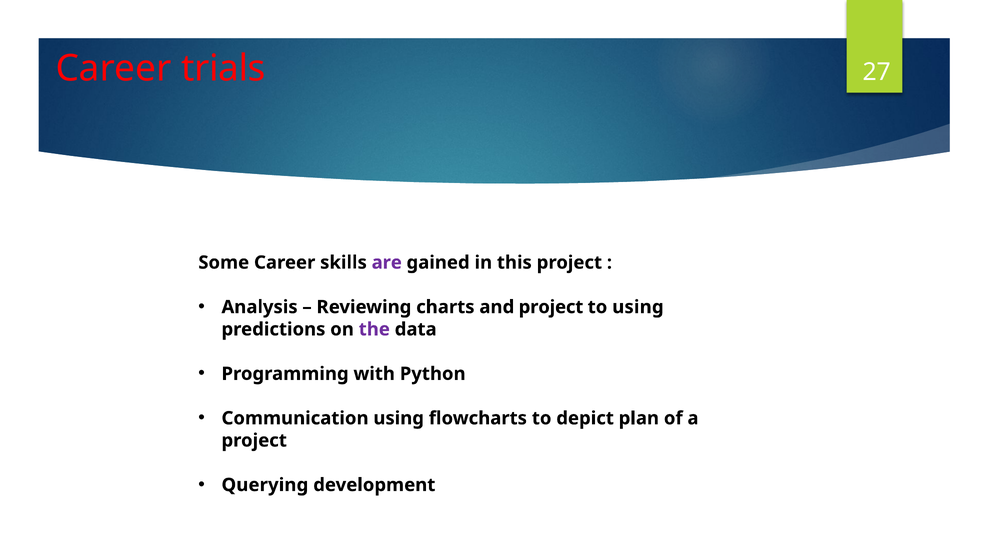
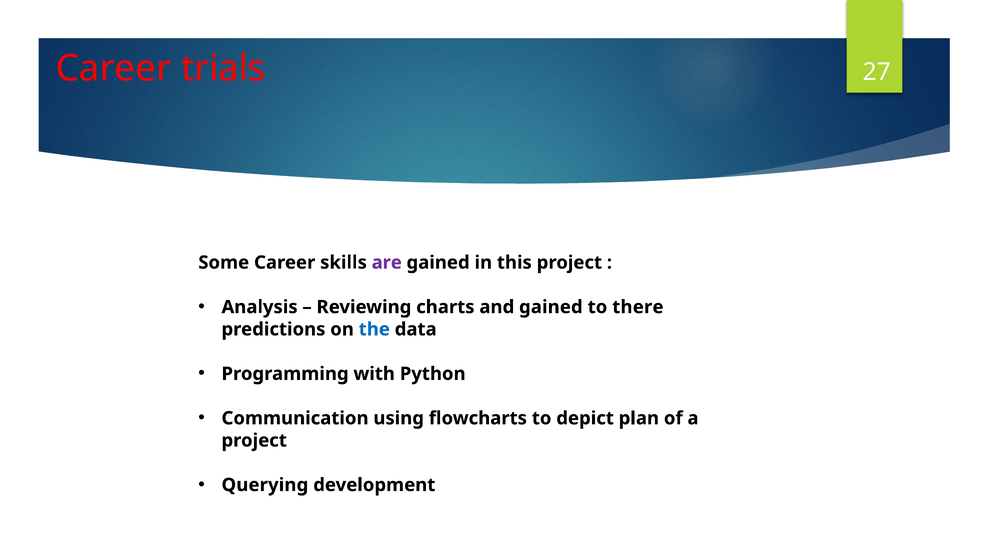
and project: project -> gained
to using: using -> there
the colour: purple -> blue
